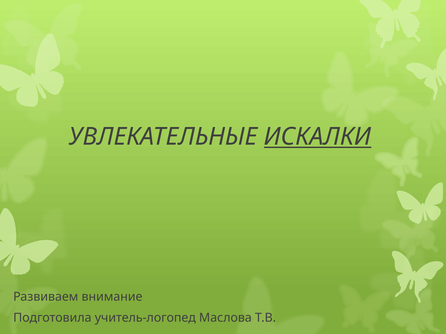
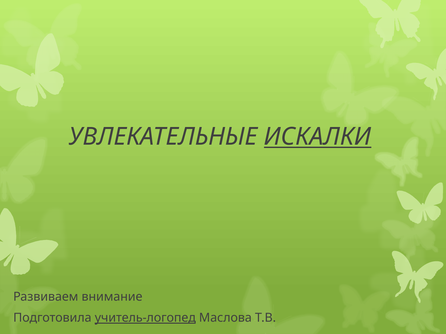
учитель-логопед underline: none -> present
